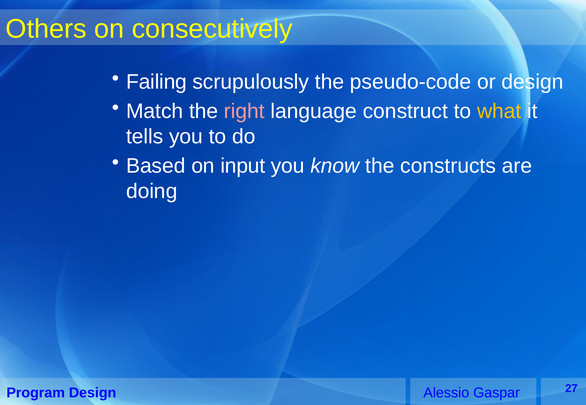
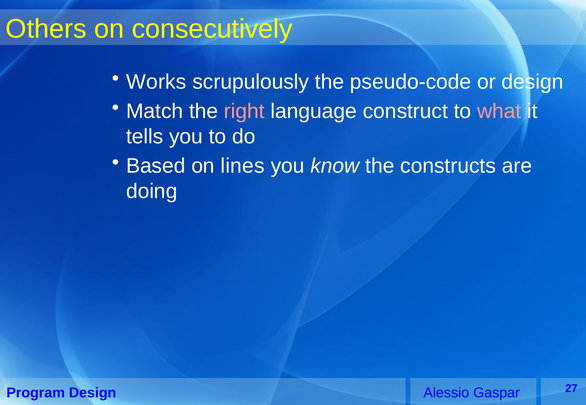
Failing: Failing -> Works
what colour: yellow -> pink
input: input -> lines
